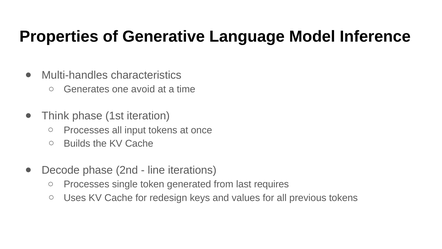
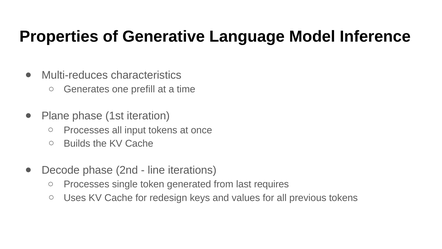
Multi-handles: Multi-handles -> Multi-reduces
avoid: avoid -> prefill
Think: Think -> Plane
